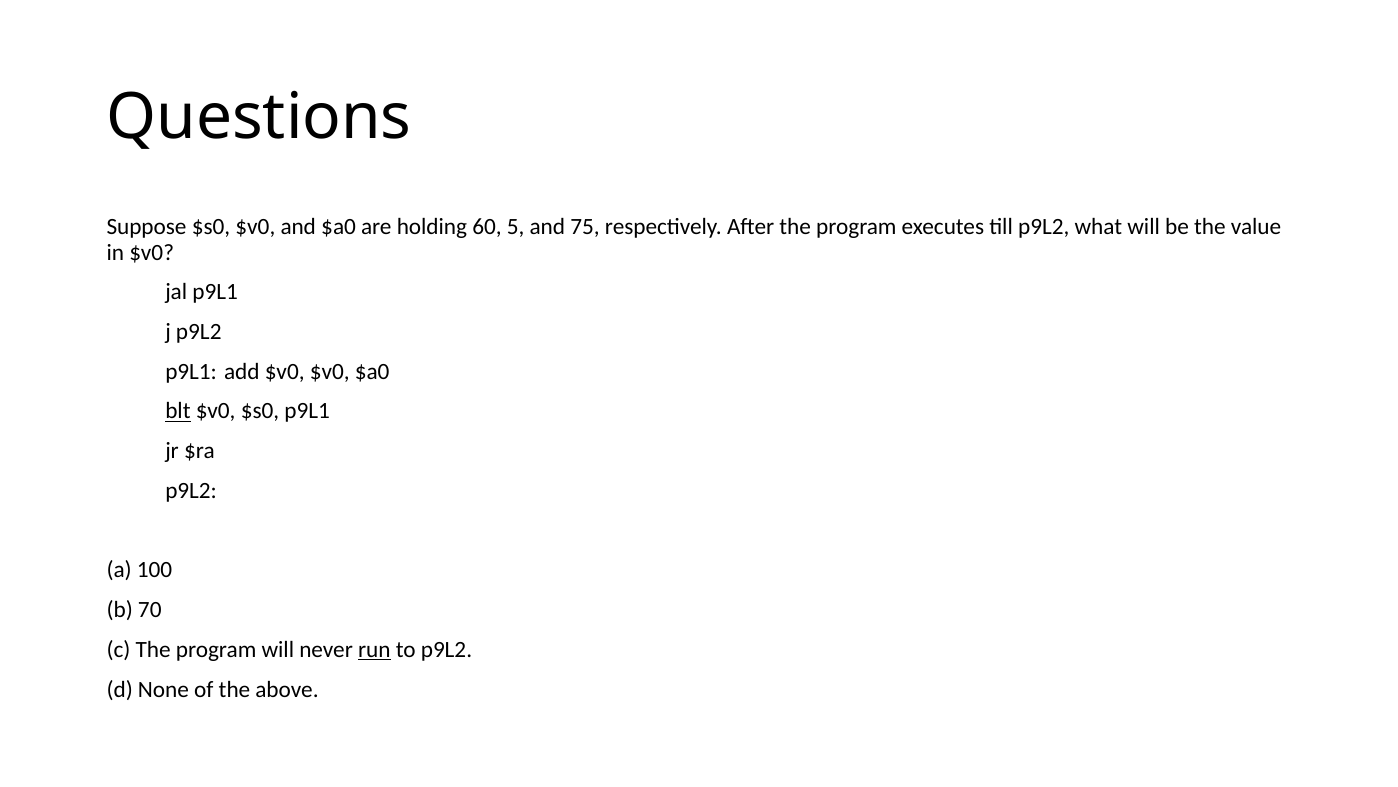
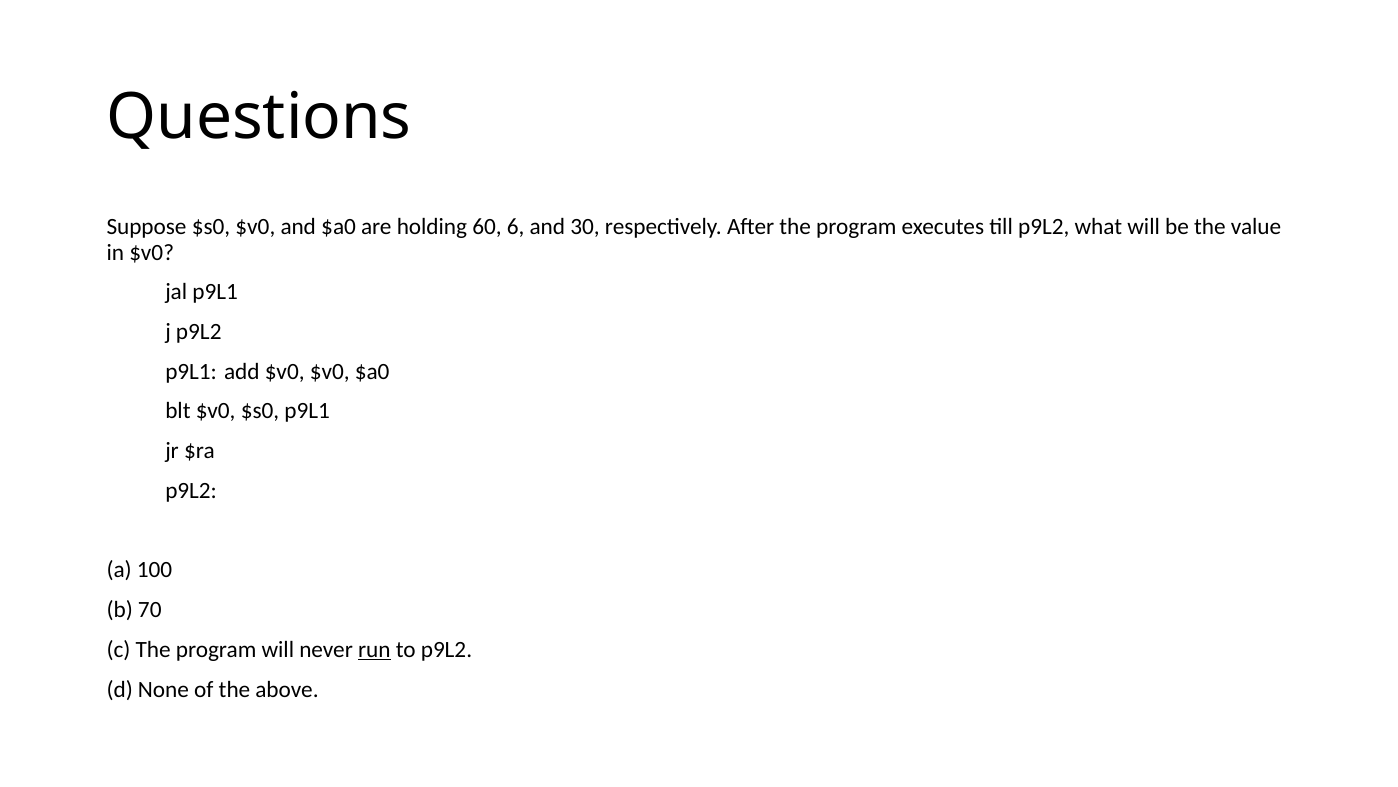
5: 5 -> 6
75: 75 -> 30
blt underline: present -> none
